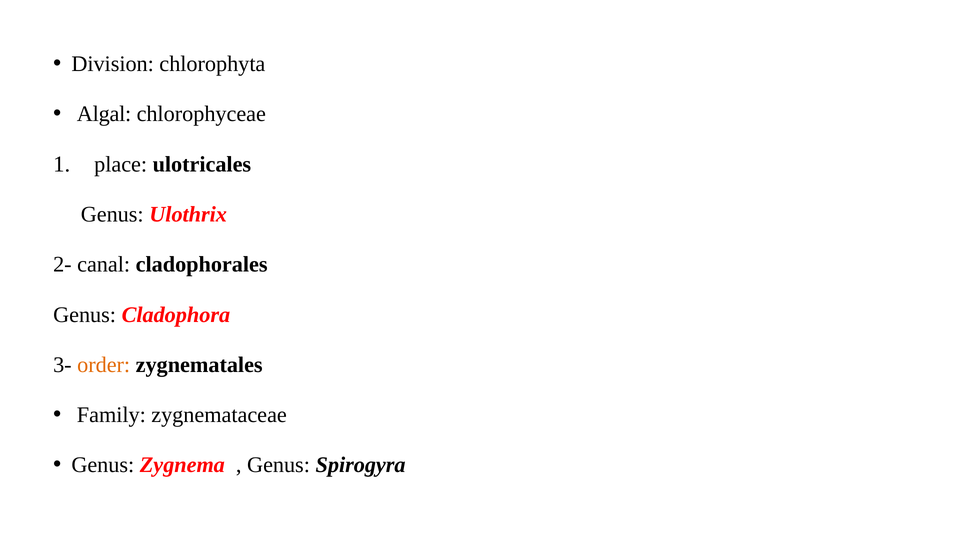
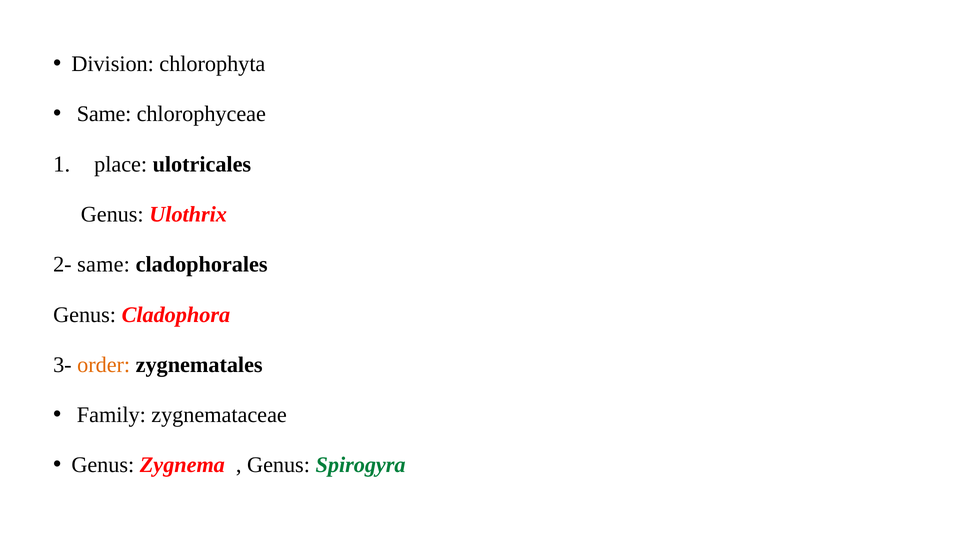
Algal at (104, 114): Algal -> Same
2- canal: canal -> same
Spirogyra colour: black -> green
